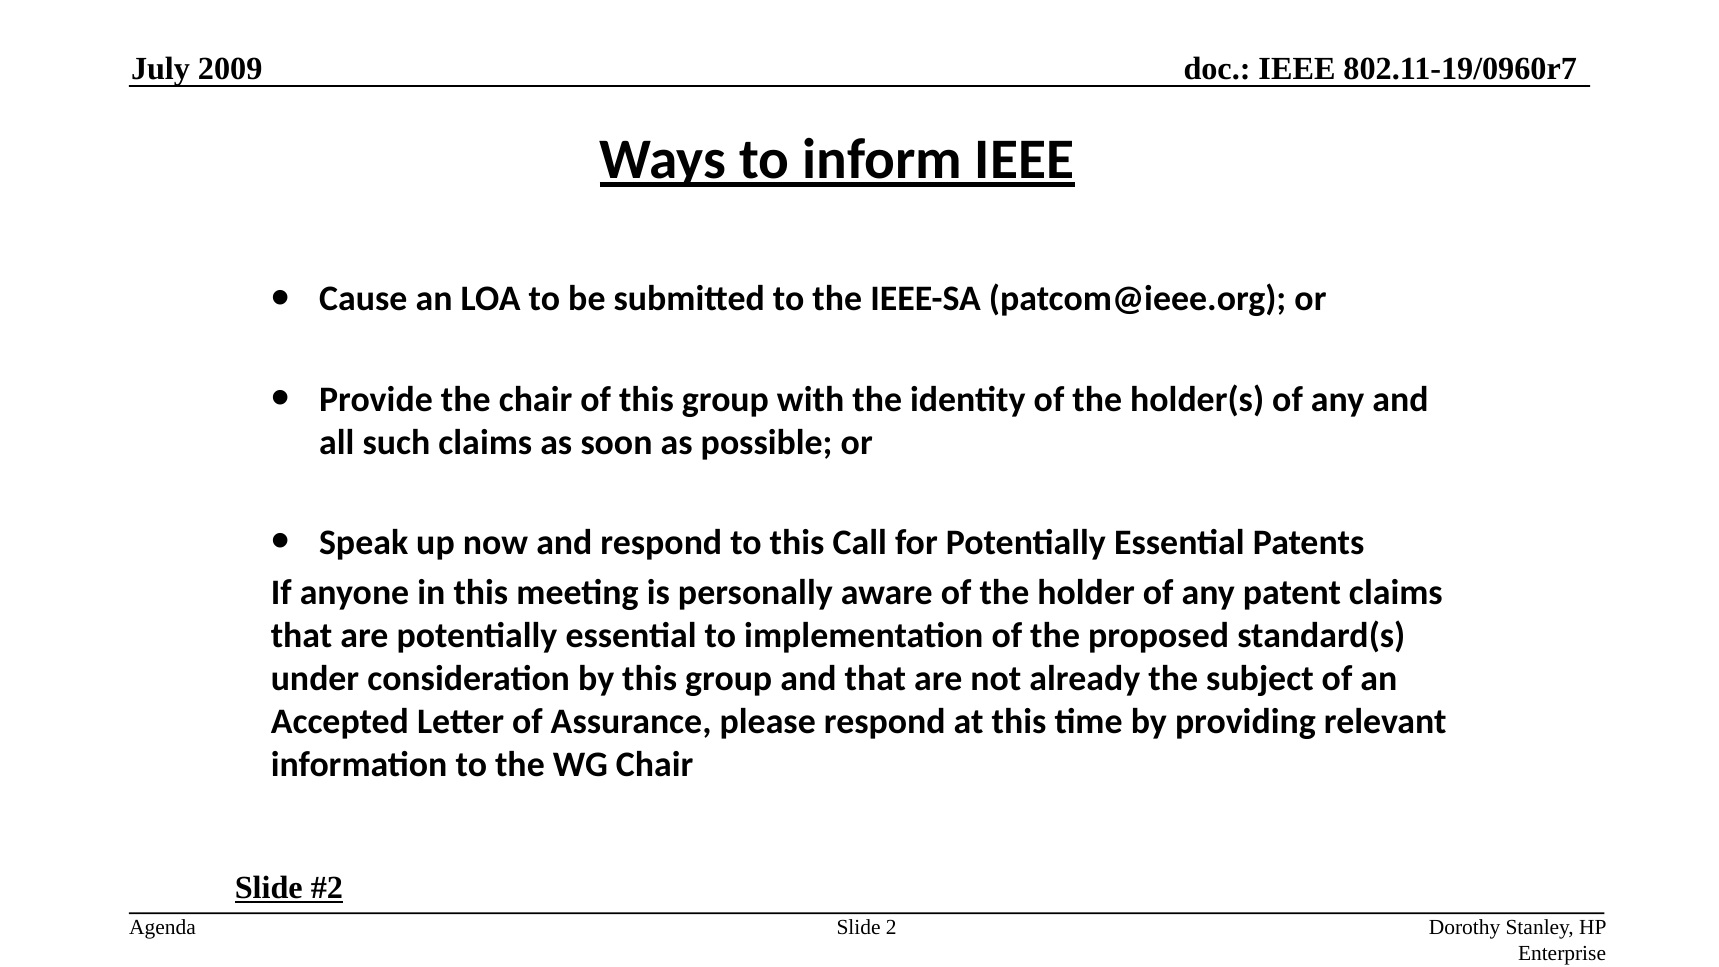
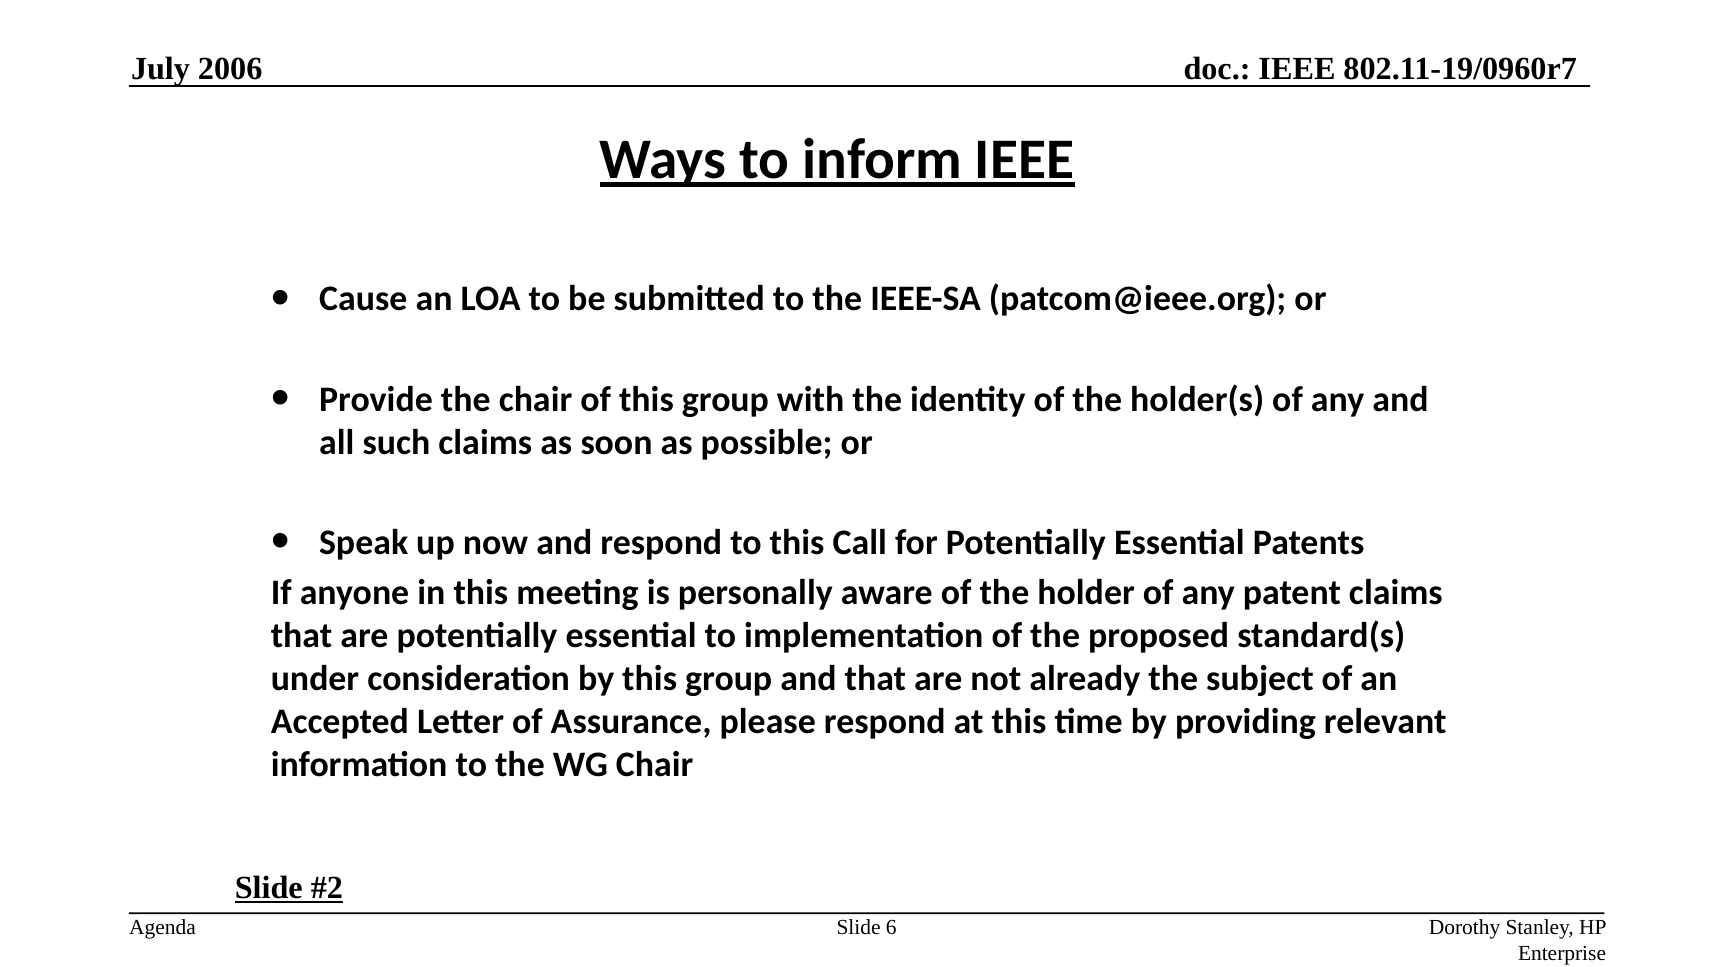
2009: 2009 -> 2006
2: 2 -> 6
